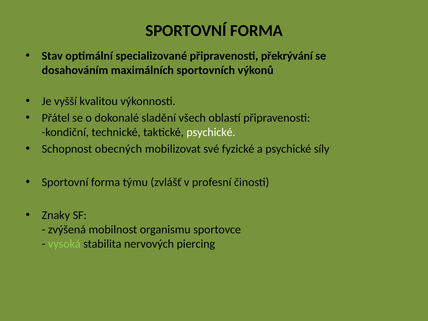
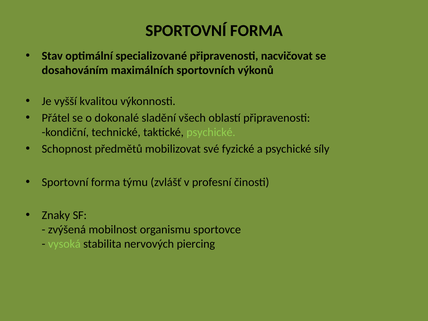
překrývání: překrývání -> nacvičovat
psychické at (211, 132) colour: white -> light green
obecných: obecných -> předmětů
